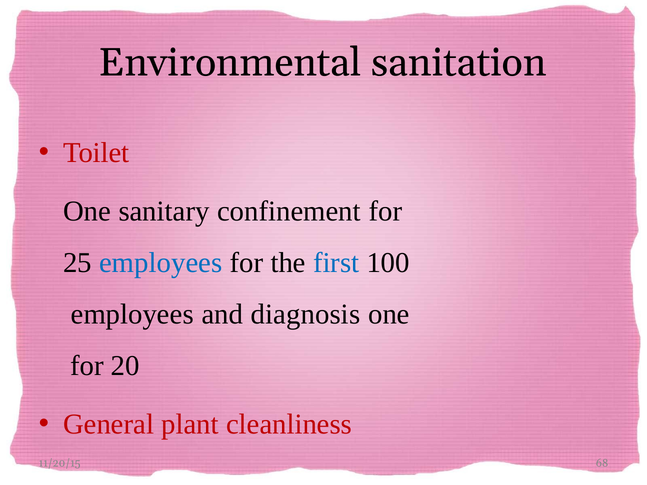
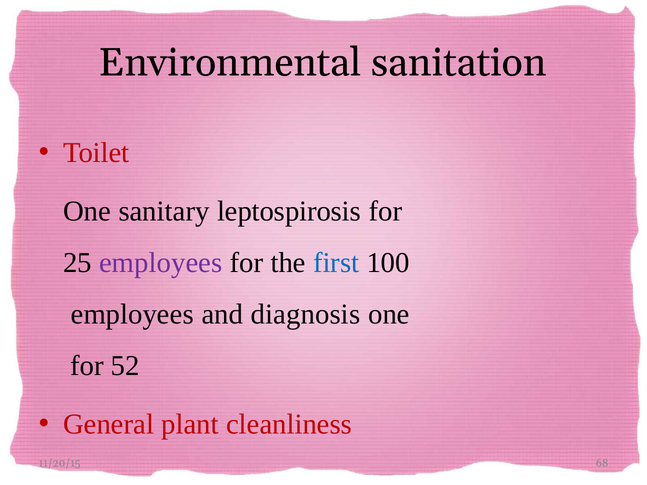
confinement: confinement -> leptospirosis
employees at (161, 263) colour: blue -> purple
20: 20 -> 52
